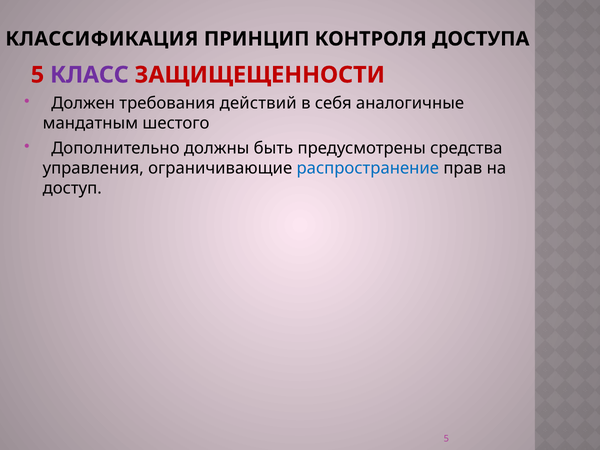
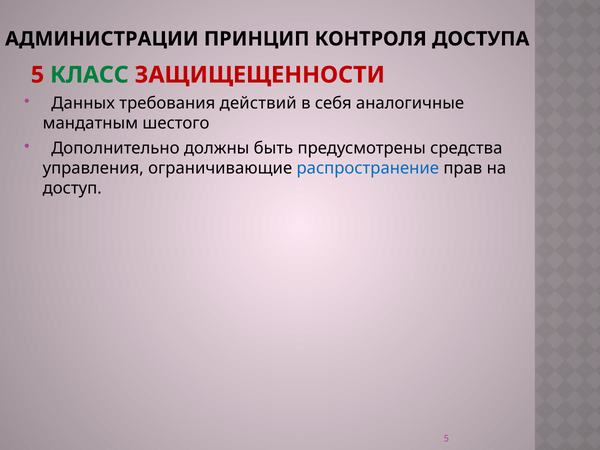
КЛАССИФИКАЦИЯ: КЛАССИФИКАЦИЯ -> АДМИНИСТРАЦИИ
КЛАСС colour: purple -> green
Должен: Должен -> Данных
